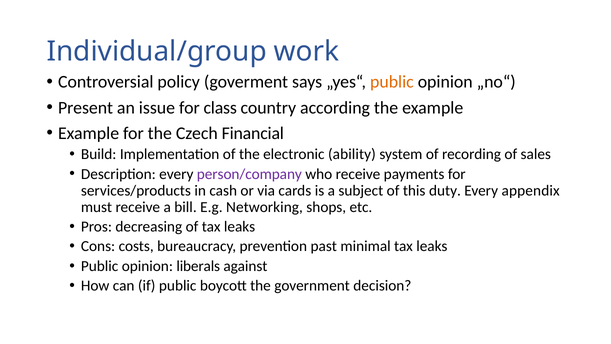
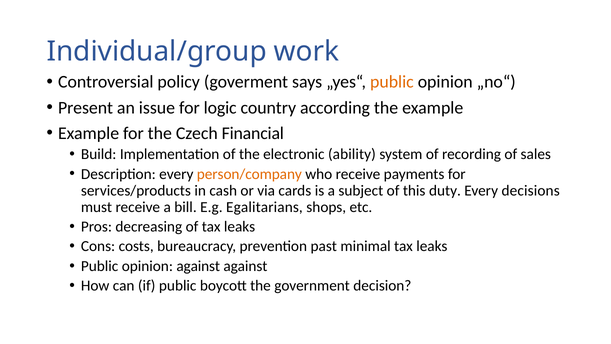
class: class -> logic
person/company colour: purple -> orange
appendix: appendix -> decisions
Networking: Networking -> Egalitarians
opinion liberals: liberals -> against
